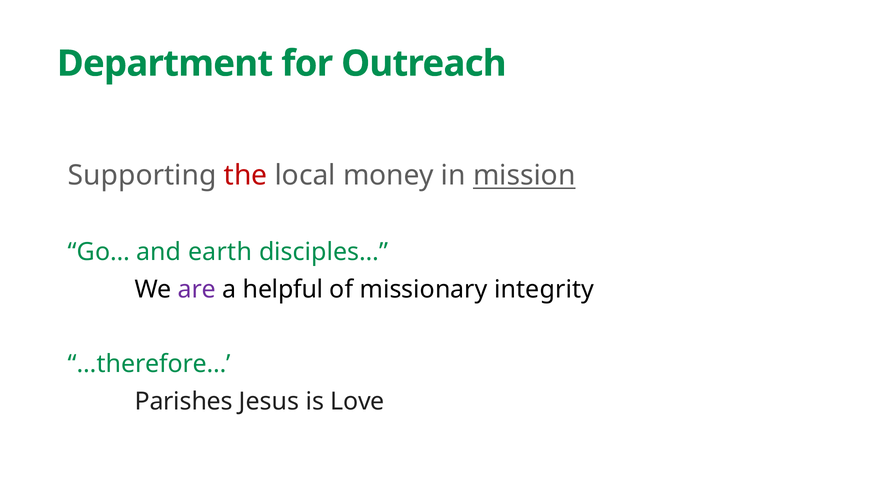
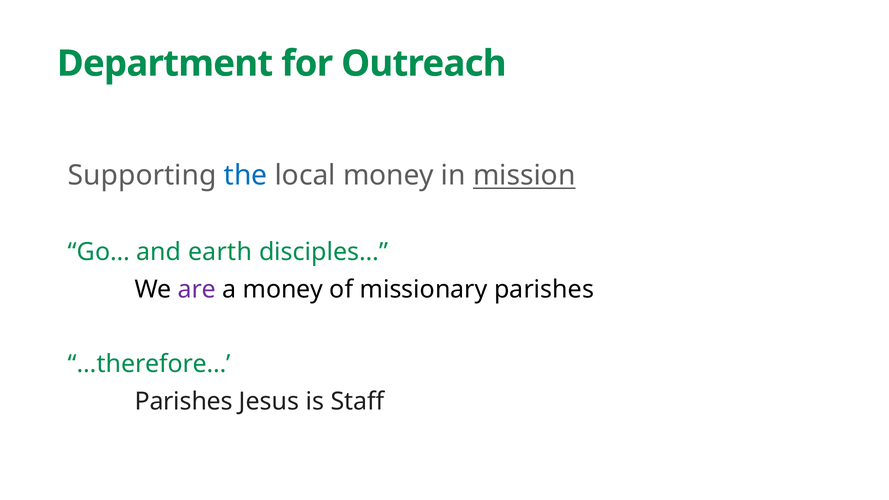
the colour: red -> blue
a helpful: helpful -> money
missionary integrity: integrity -> parishes
Love: Love -> Staff
